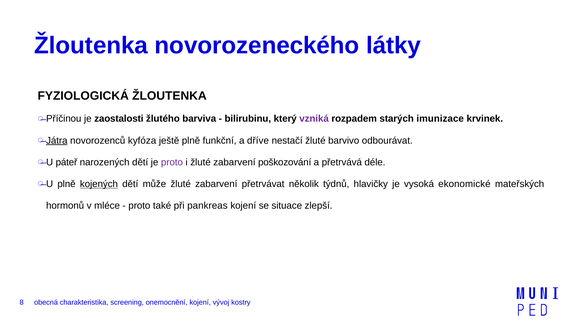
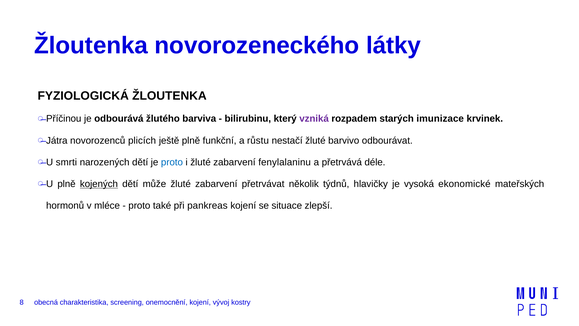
zaostalosti: zaostalosti -> odbourává
Játra underline: present -> none
kyfóza: kyfóza -> plicích
dříve: dříve -> růstu
páteř: páteř -> smrti
proto at (172, 162) colour: purple -> blue
poškozování: poškozování -> fenylalaninu
